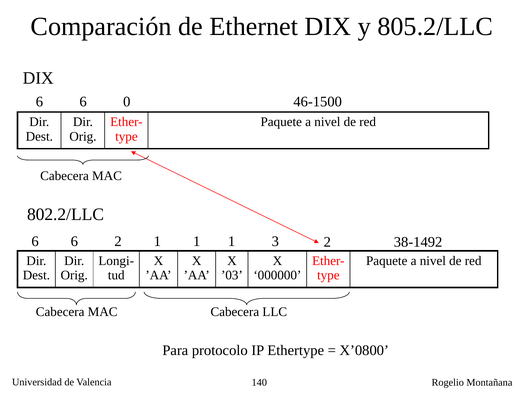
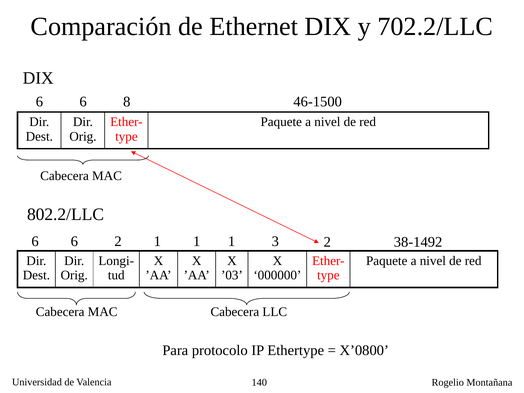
805.2/LLC: 805.2/LLC -> 702.2/LLC
0: 0 -> 8
